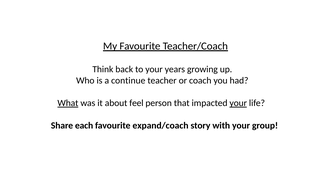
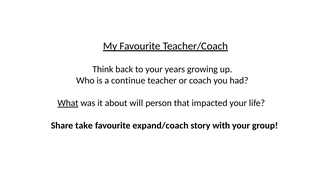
feel: feel -> will
your at (238, 103) underline: present -> none
each: each -> take
